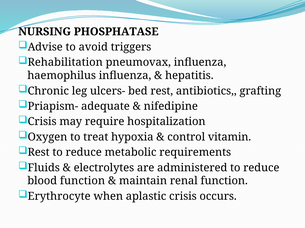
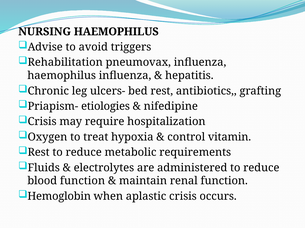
NURSING PHOSPHATASE: PHOSPHATASE -> HAEMOPHILUS
adequate: adequate -> etiologies
Erythrocyte: Erythrocyte -> Hemoglobin
